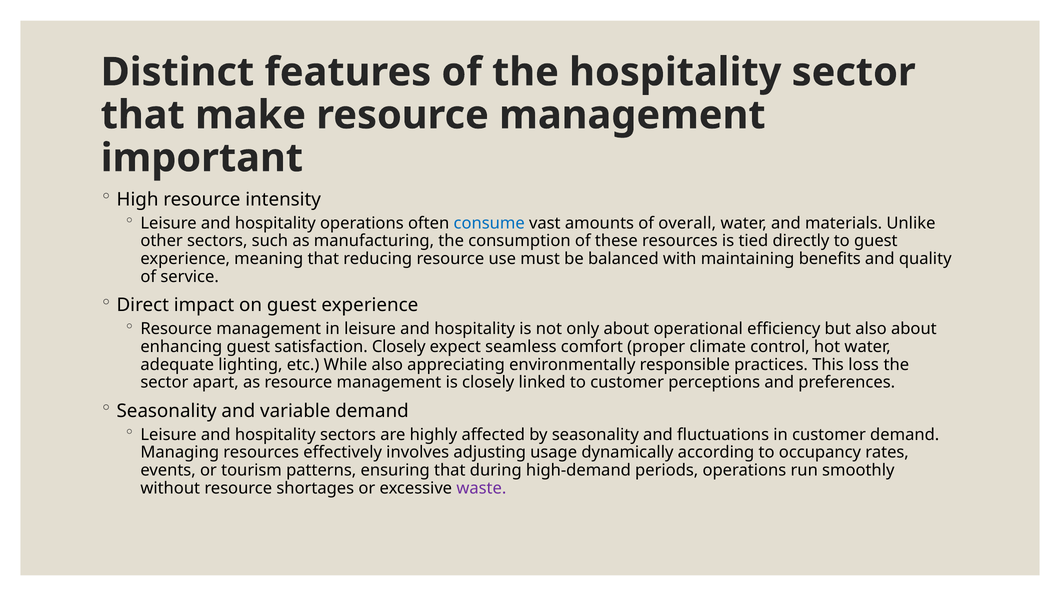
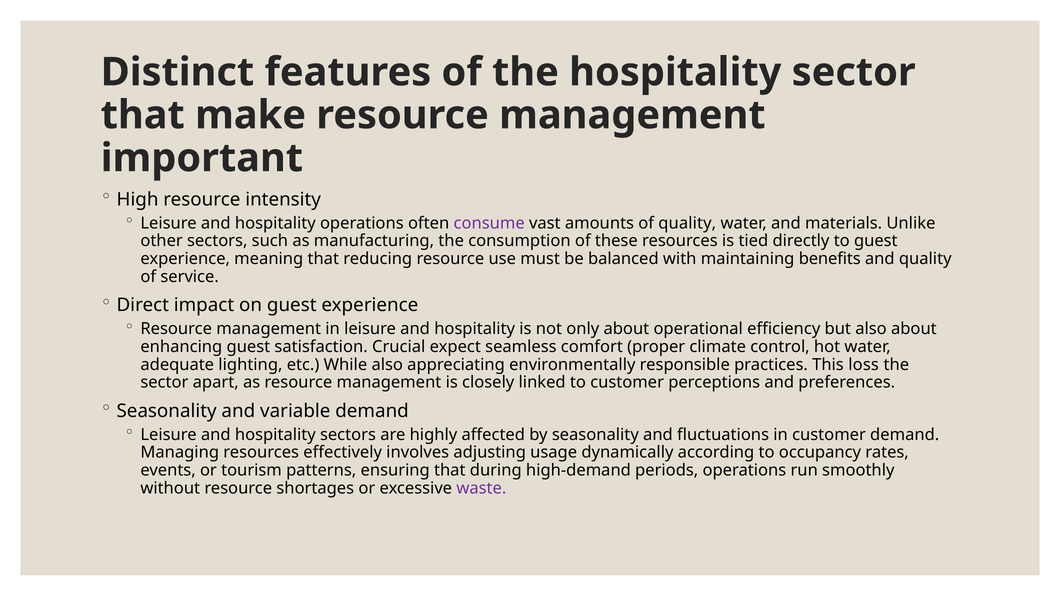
consume colour: blue -> purple
of overall: overall -> quality
satisfaction Closely: Closely -> Crucial
